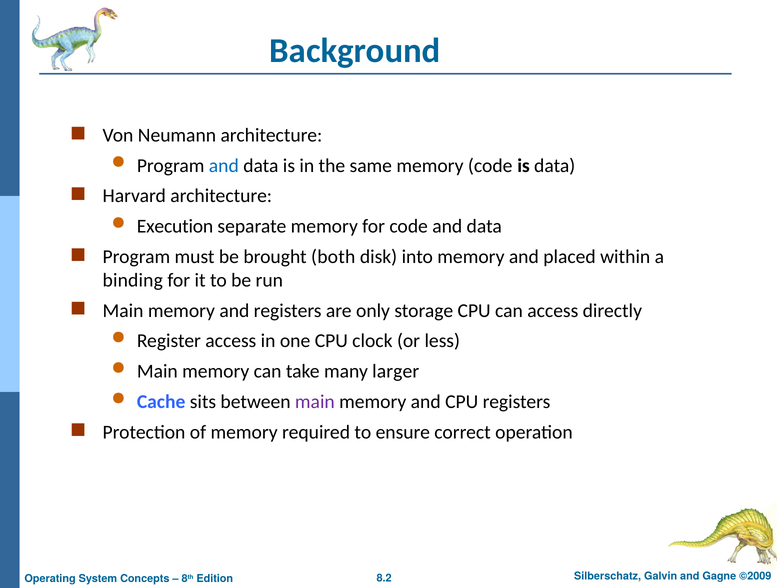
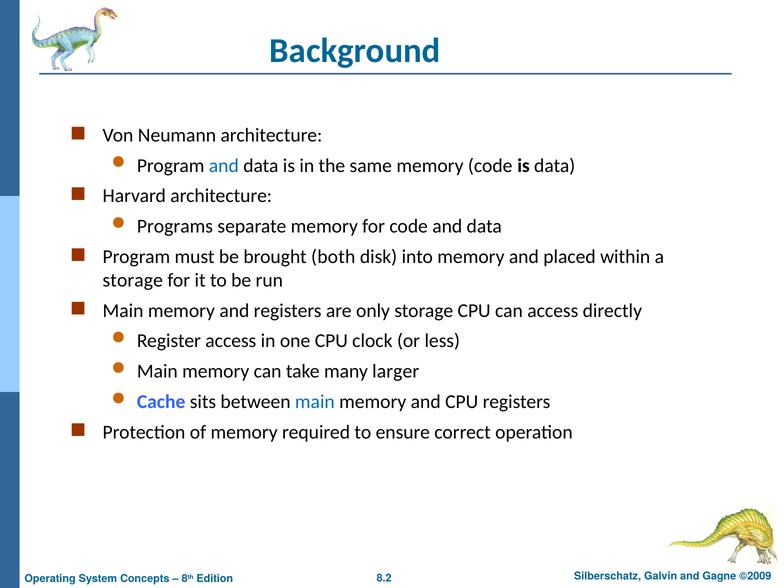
Execution: Execution -> Programs
binding at (133, 280): binding -> storage
main at (315, 402) colour: purple -> blue
